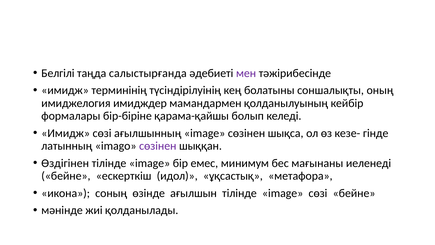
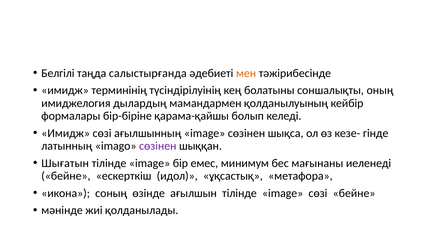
мен colour: purple -> orange
имидждер: имидждер -> дылардың
Өздігінен: Өздігінен -> Шығатын
